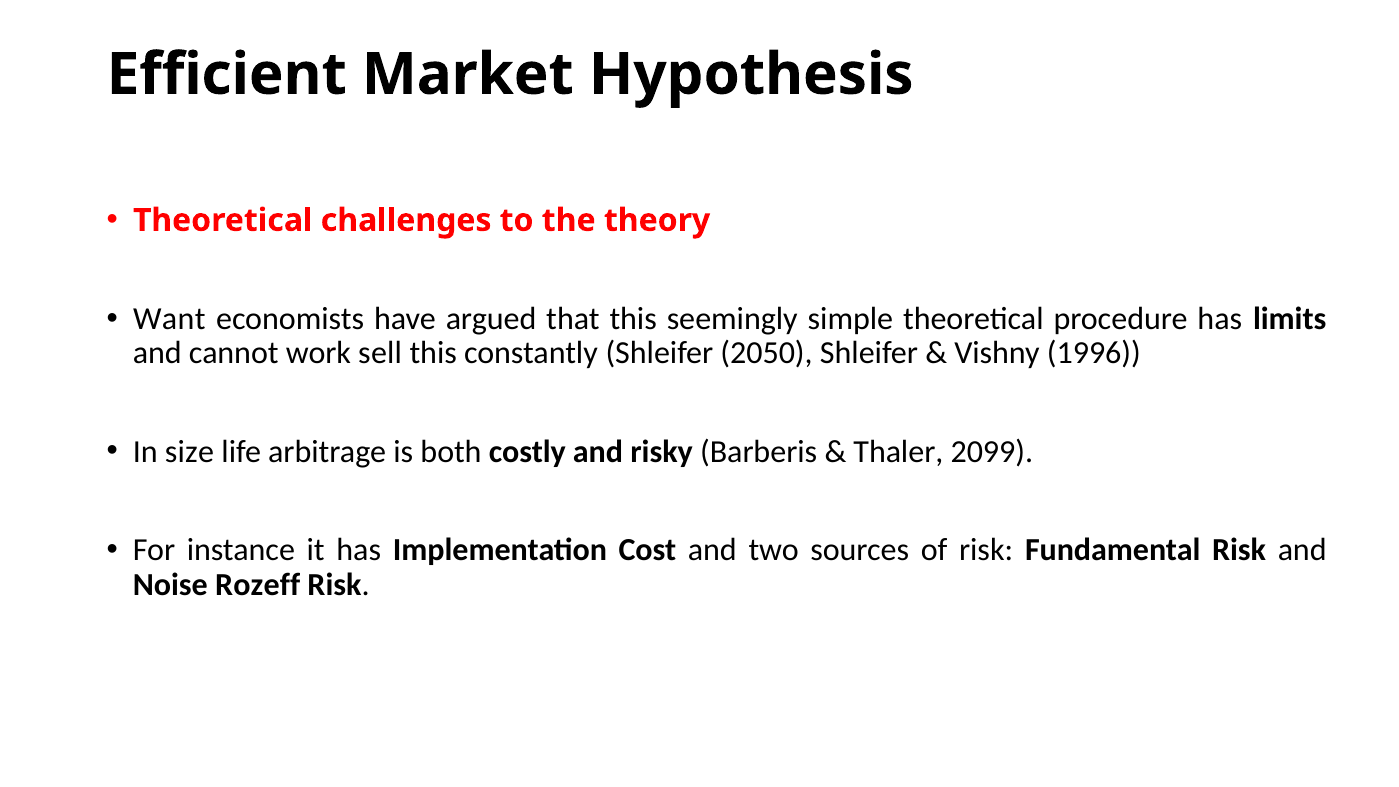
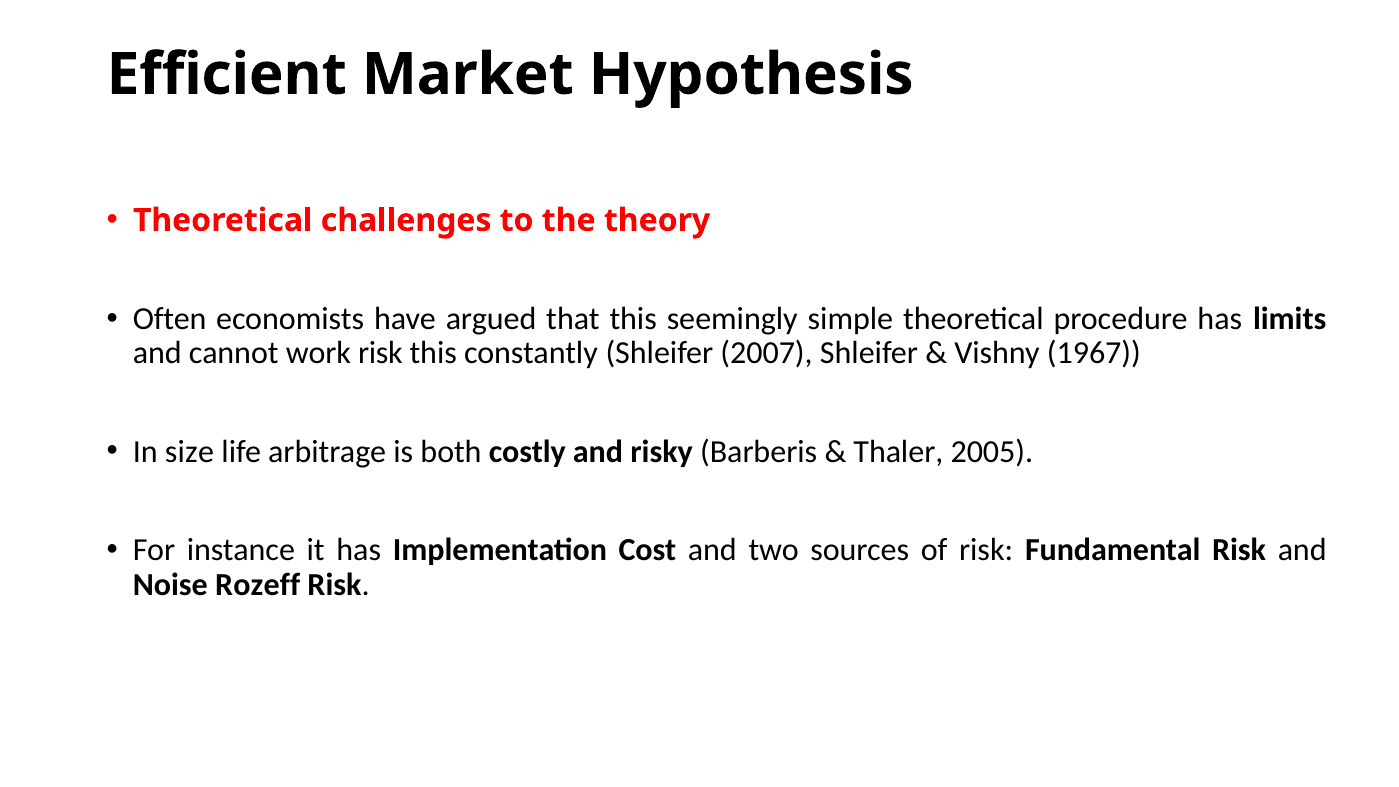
Want: Want -> Often
work sell: sell -> risk
2050: 2050 -> 2007
1996: 1996 -> 1967
2099: 2099 -> 2005
